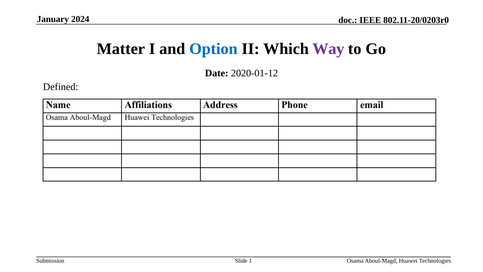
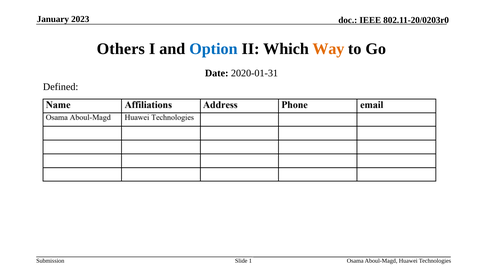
2024: 2024 -> 2023
Matter: Matter -> Others
Way colour: purple -> orange
2020-01-12: 2020-01-12 -> 2020-01-31
